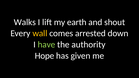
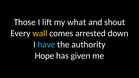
Walks: Walks -> Those
earth: earth -> what
have colour: light green -> light blue
